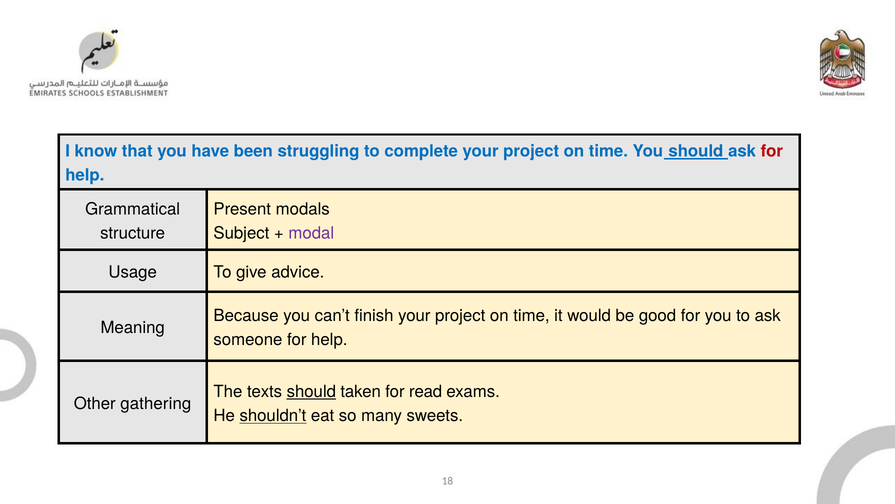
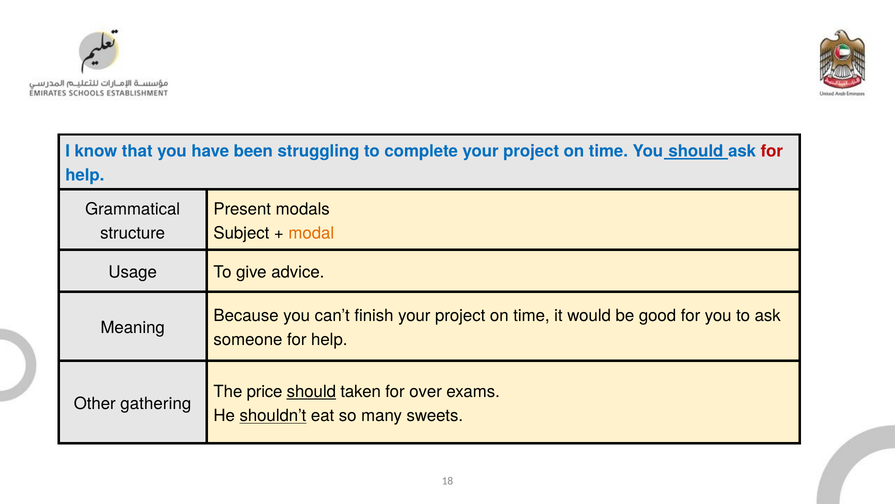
modal colour: purple -> orange
texts: texts -> price
read: read -> over
